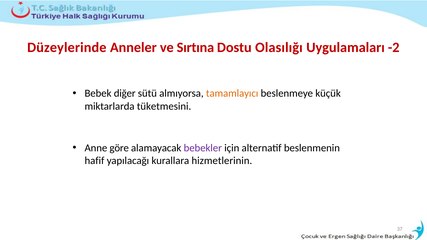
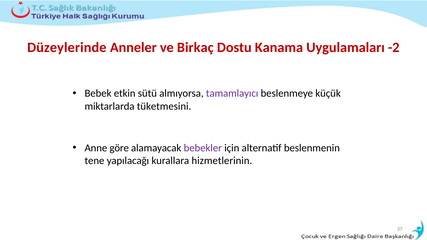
Sırtına: Sırtına -> Birkaç
Olasılığı: Olasılığı -> Kanama
diğer: diğer -> etkin
tamamlayıcı colour: orange -> purple
hafif: hafif -> tene
